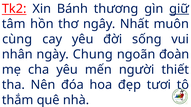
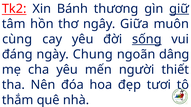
Nhất: Nhất -> Giữa
sống underline: none -> present
nhân: nhân -> đáng
đoàn: đoàn -> dâng
